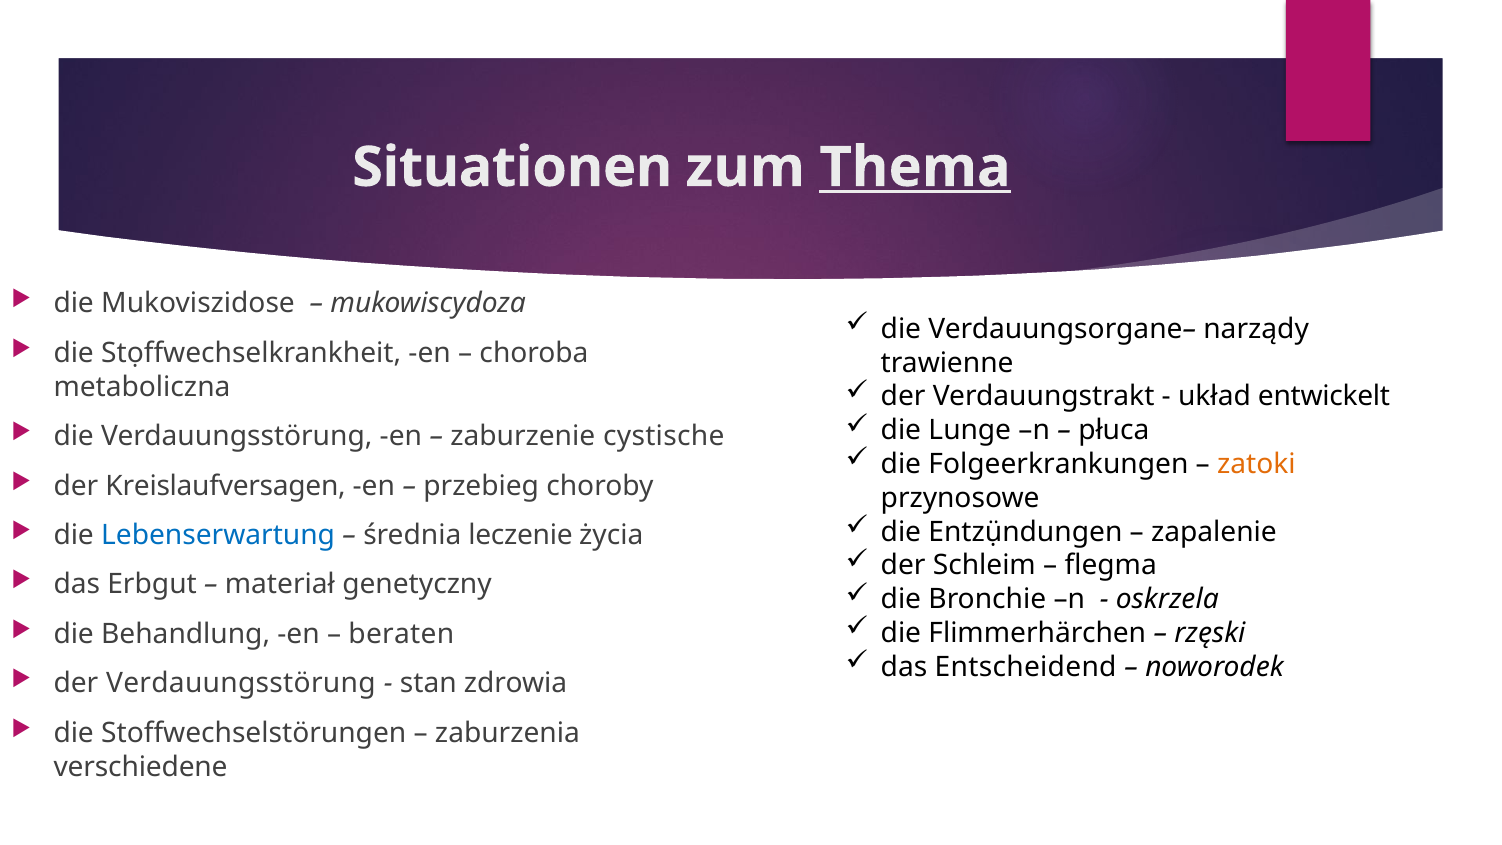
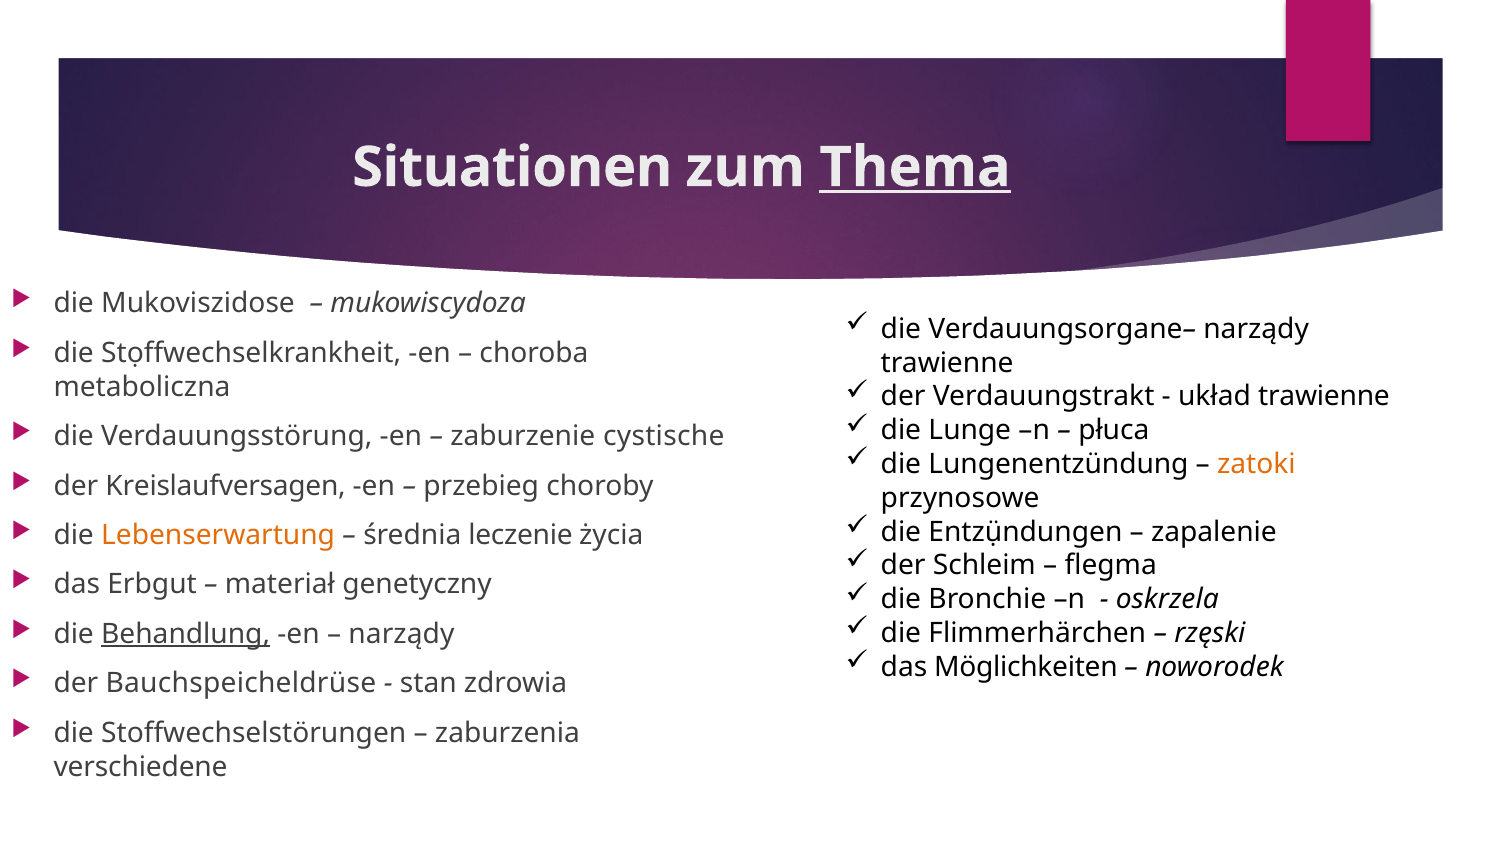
układ entwickelt: entwickelt -> trawienne
Folgeerkrankungen: Folgeerkrankungen -> Lungenentzündung
Lebenserwartung colour: blue -> orange
Behandlung underline: none -> present
beraten at (401, 634): beraten -> narządy
Entscheidend: Entscheidend -> Möglichkeiten
der Verdauungsstörung: Verdauungsstörung -> Bauchspeicheldrüse
